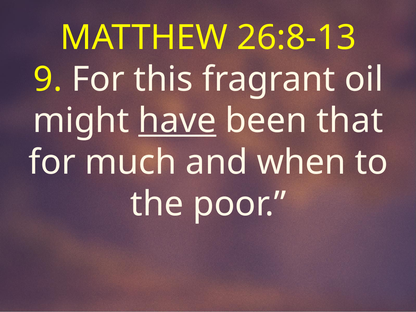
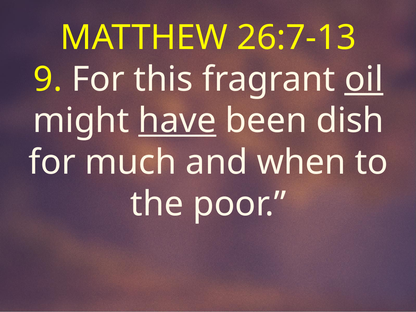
26:8-13: 26:8-13 -> 26:7-13
oil underline: none -> present
that: that -> dish
